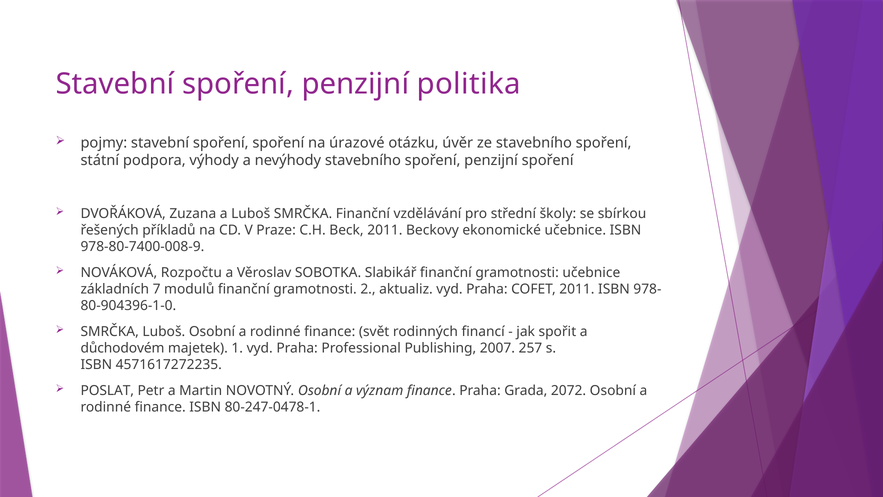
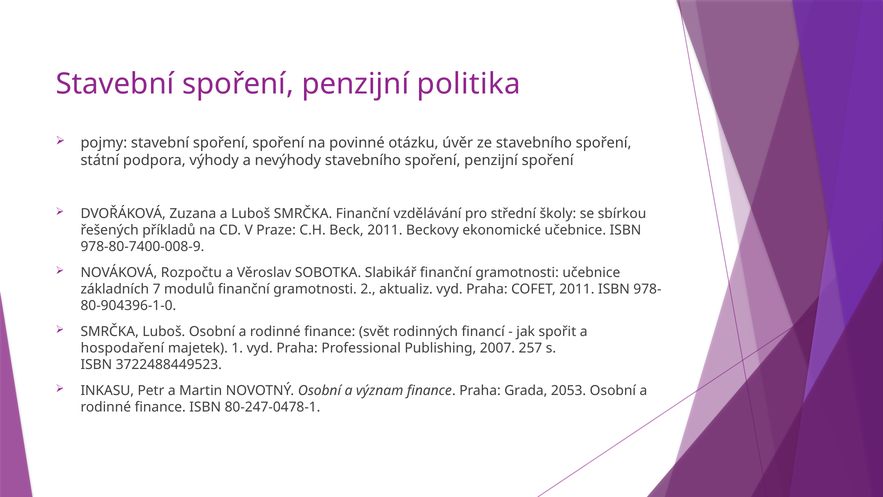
úrazové: úrazové -> povinné
důchodovém: důchodovém -> hospodaření
4571617272235: 4571617272235 -> 3722488449523
POSLAT: POSLAT -> INKASU
2072: 2072 -> 2053
